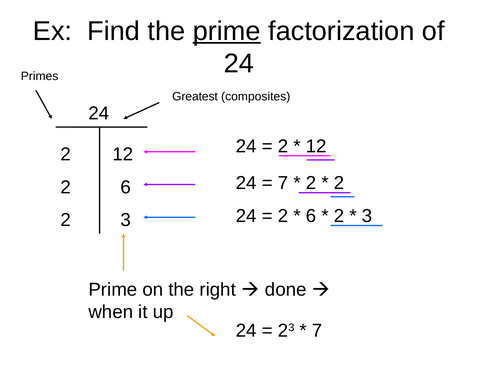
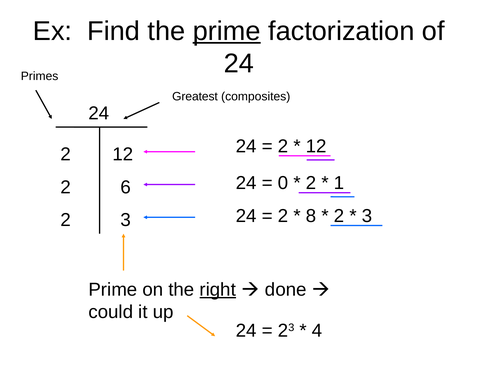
7 at (283, 183): 7 -> 0
2 at (339, 183): 2 -> 1
6 at (311, 216): 6 -> 8
right underline: none -> present
when: when -> could
7 at (317, 331): 7 -> 4
